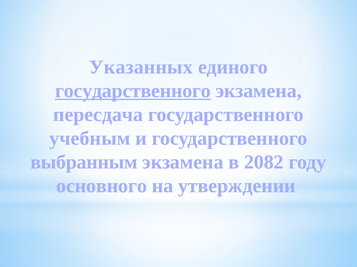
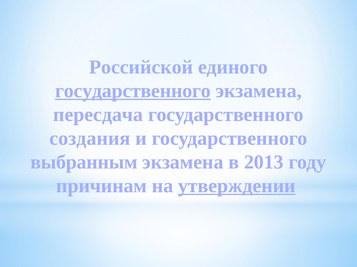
Указанных: Указанных -> Российской
учебным: учебным -> создания
2082: 2082 -> 2013
основного: основного -> причинам
утверждении underline: none -> present
